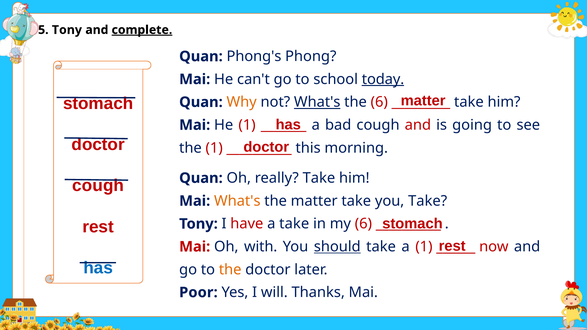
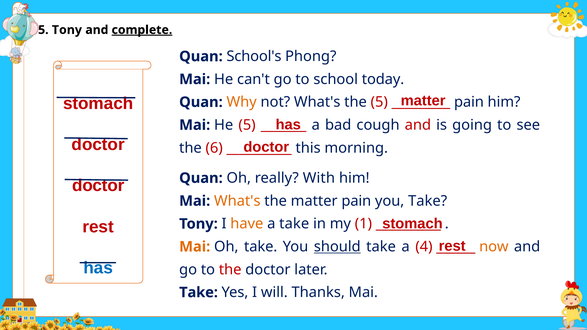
Phong's: Phong's -> School's
today underline: present -> none
What's at (317, 102) underline: present -> none
the 6: 6 -> 5
take at (469, 102): take -> pain
He 1: 1 -> 5
the 1: 1 -> 6
really Take: Take -> With
cough at (98, 186): cough -> doctor
matter take: take -> pain
have colour: red -> orange
my 6: 6 -> 1
Mai at (195, 247) colour: red -> orange
Oh with: with -> take
a 1: 1 -> 4
now colour: red -> orange
the at (230, 270) colour: orange -> red
Poor at (198, 293): Poor -> Take
